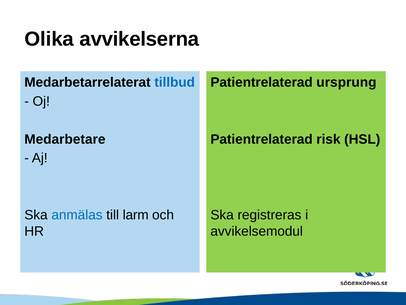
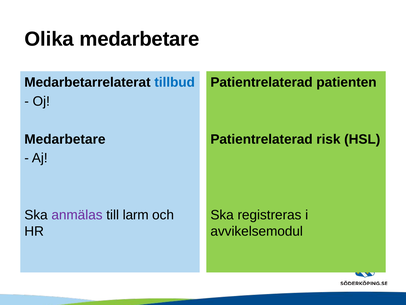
Olika avvikelserna: avvikelserna -> medarbetare
ursprung: ursprung -> patienten
anmälas colour: blue -> purple
